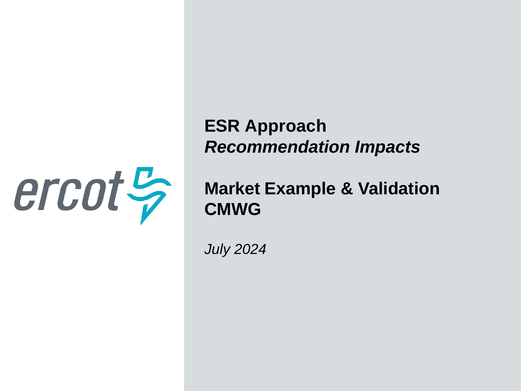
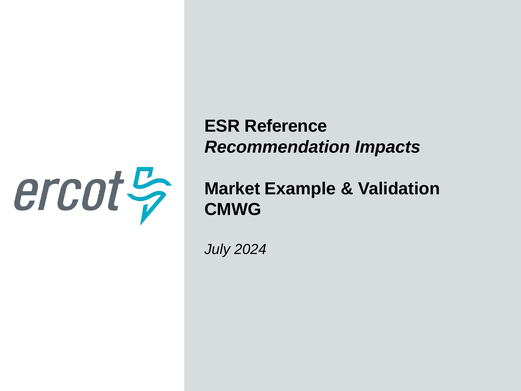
Approach: Approach -> Reference
